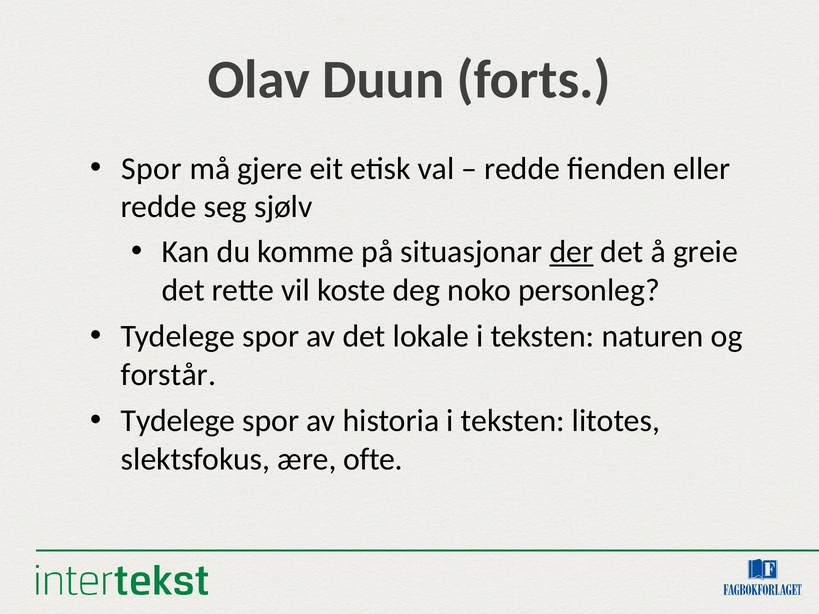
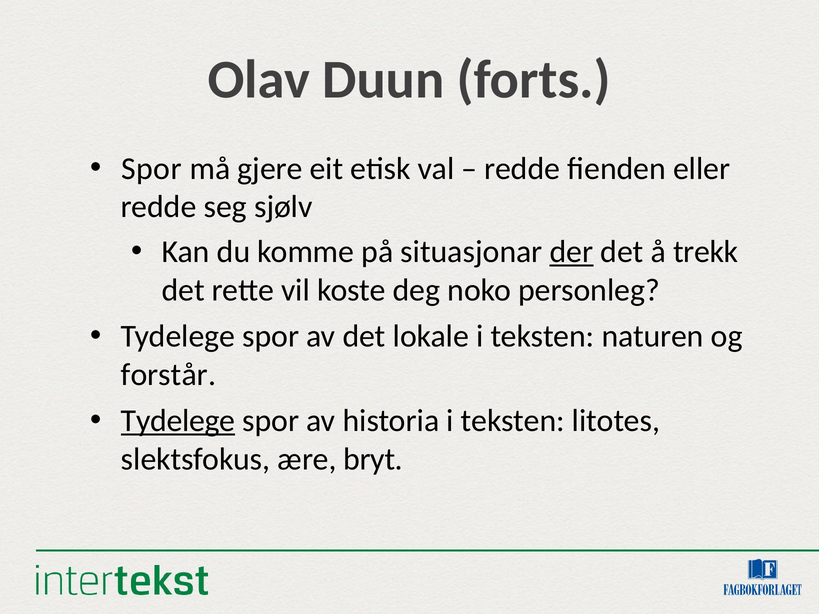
greie: greie -> trekk
Tydelege at (178, 421) underline: none -> present
ofte: ofte -> bryt
